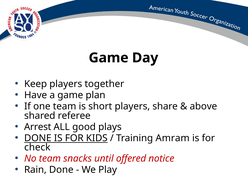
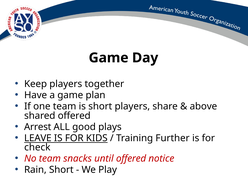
shared referee: referee -> offered
DONE at (38, 138): DONE -> LEAVE
Amram: Amram -> Further
Rain Done: Done -> Short
